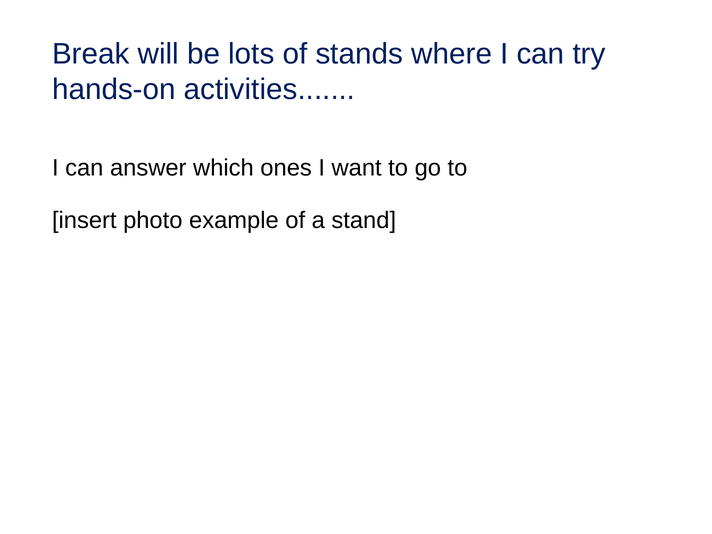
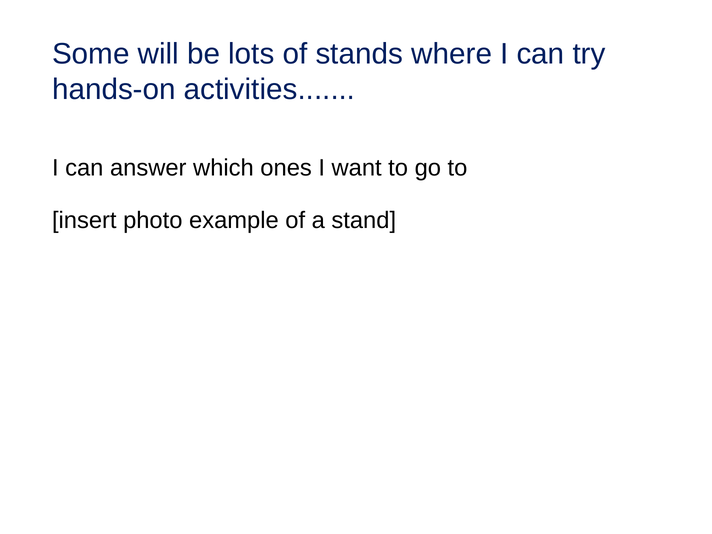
Break: Break -> Some
